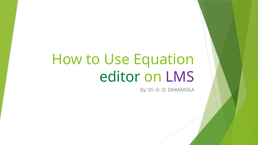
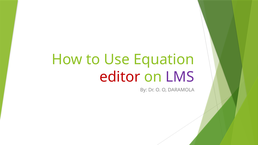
editor colour: green -> red
